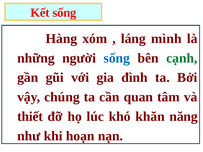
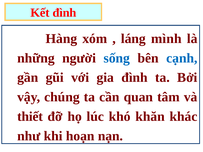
Kết sống: sống -> đình
cạnh colour: green -> blue
năng: năng -> khác
